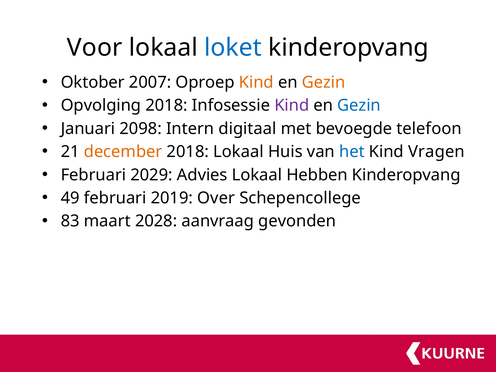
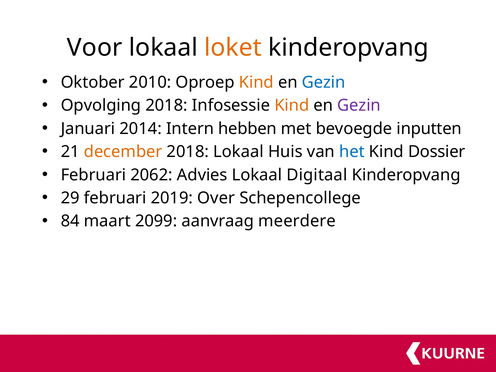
loket colour: blue -> orange
2007: 2007 -> 2010
Gezin at (324, 82) colour: orange -> blue
Kind at (292, 105) colour: purple -> orange
Gezin at (359, 105) colour: blue -> purple
2098: 2098 -> 2014
digitaal: digitaal -> hebben
telefoon: telefoon -> inputten
Vragen: Vragen -> Dossier
2029: 2029 -> 2062
Hebben: Hebben -> Digitaal
49: 49 -> 29
83: 83 -> 84
2028: 2028 -> 2099
gevonden: gevonden -> meerdere
